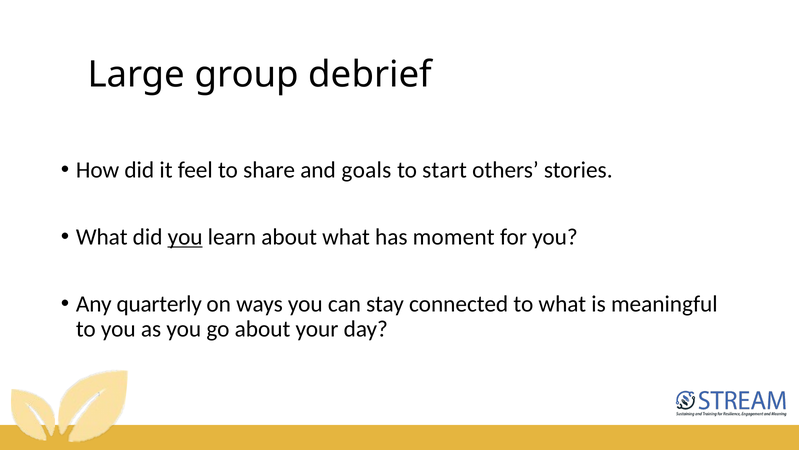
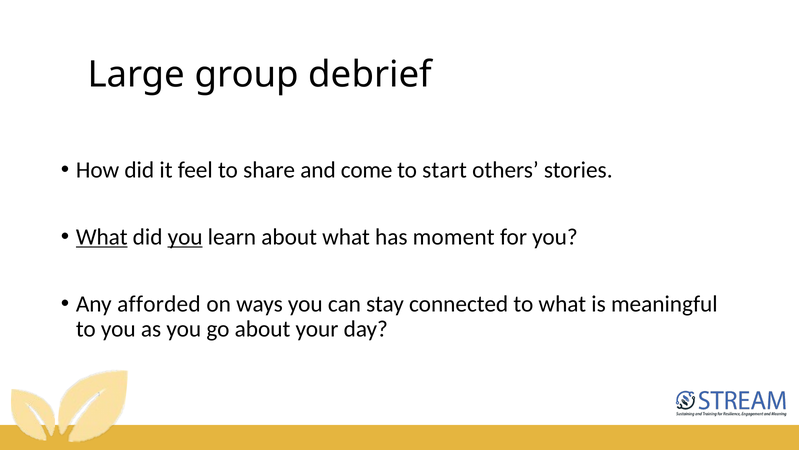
goals: goals -> come
What at (102, 237) underline: none -> present
quarterly: quarterly -> afforded
